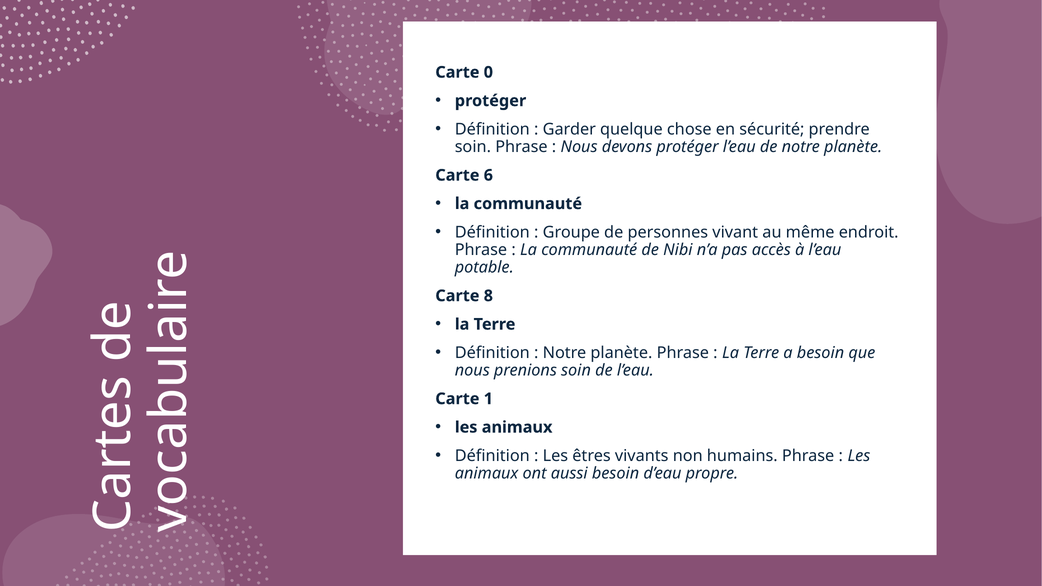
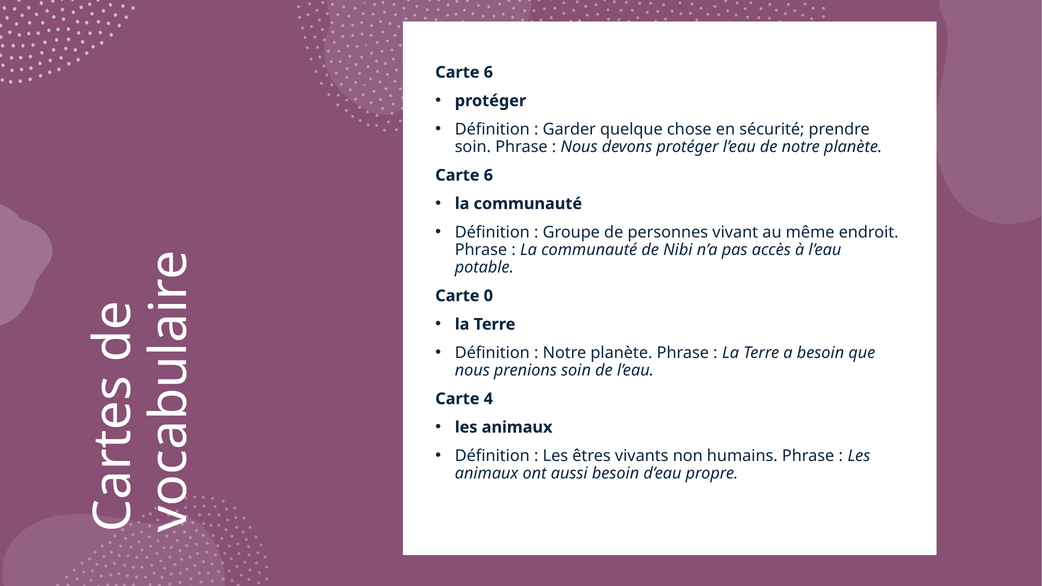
0 at (488, 72): 0 -> 6
8: 8 -> 0
1: 1 -> 4
